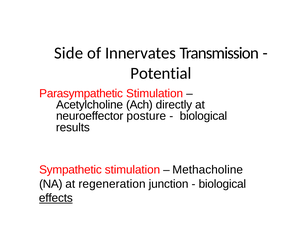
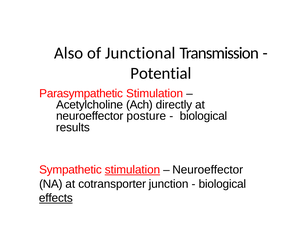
Side: Side -> Also
Innervates: Innervates -> Junctional
stimulation at (132, 169) underline: none -> present
Methacholine at (208, 169): Methacholine -> Neuroeffector
regeneration: regeneration -> cotransporter
